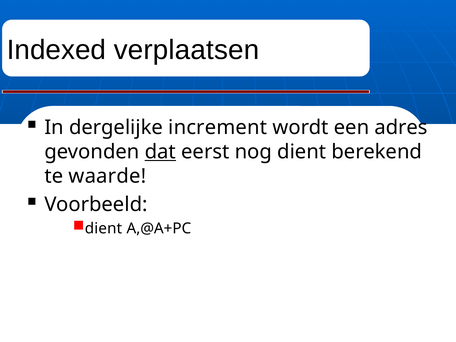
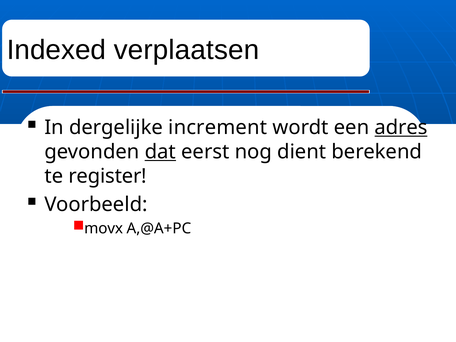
adres underline: none -> present
waarde: waarde -> register
dient at (103, 228): dient -> movx
